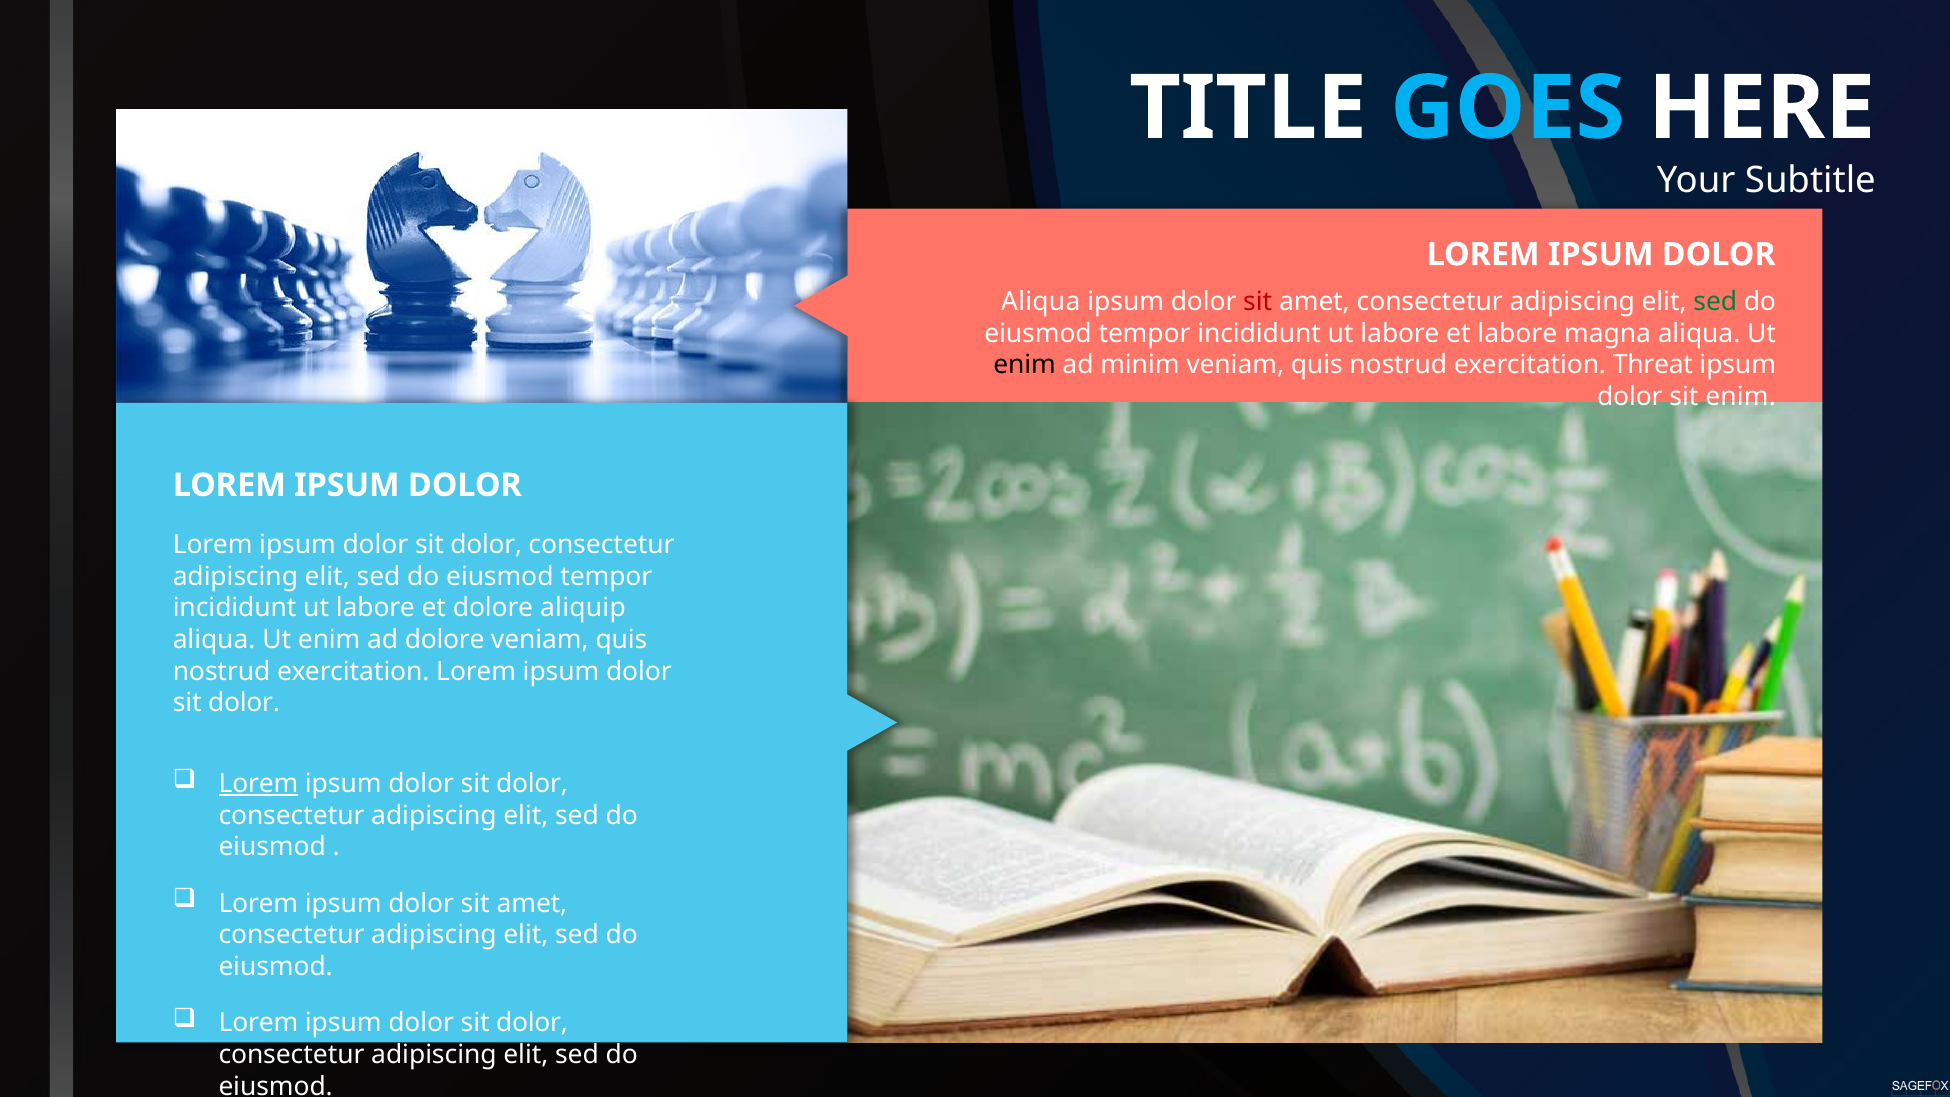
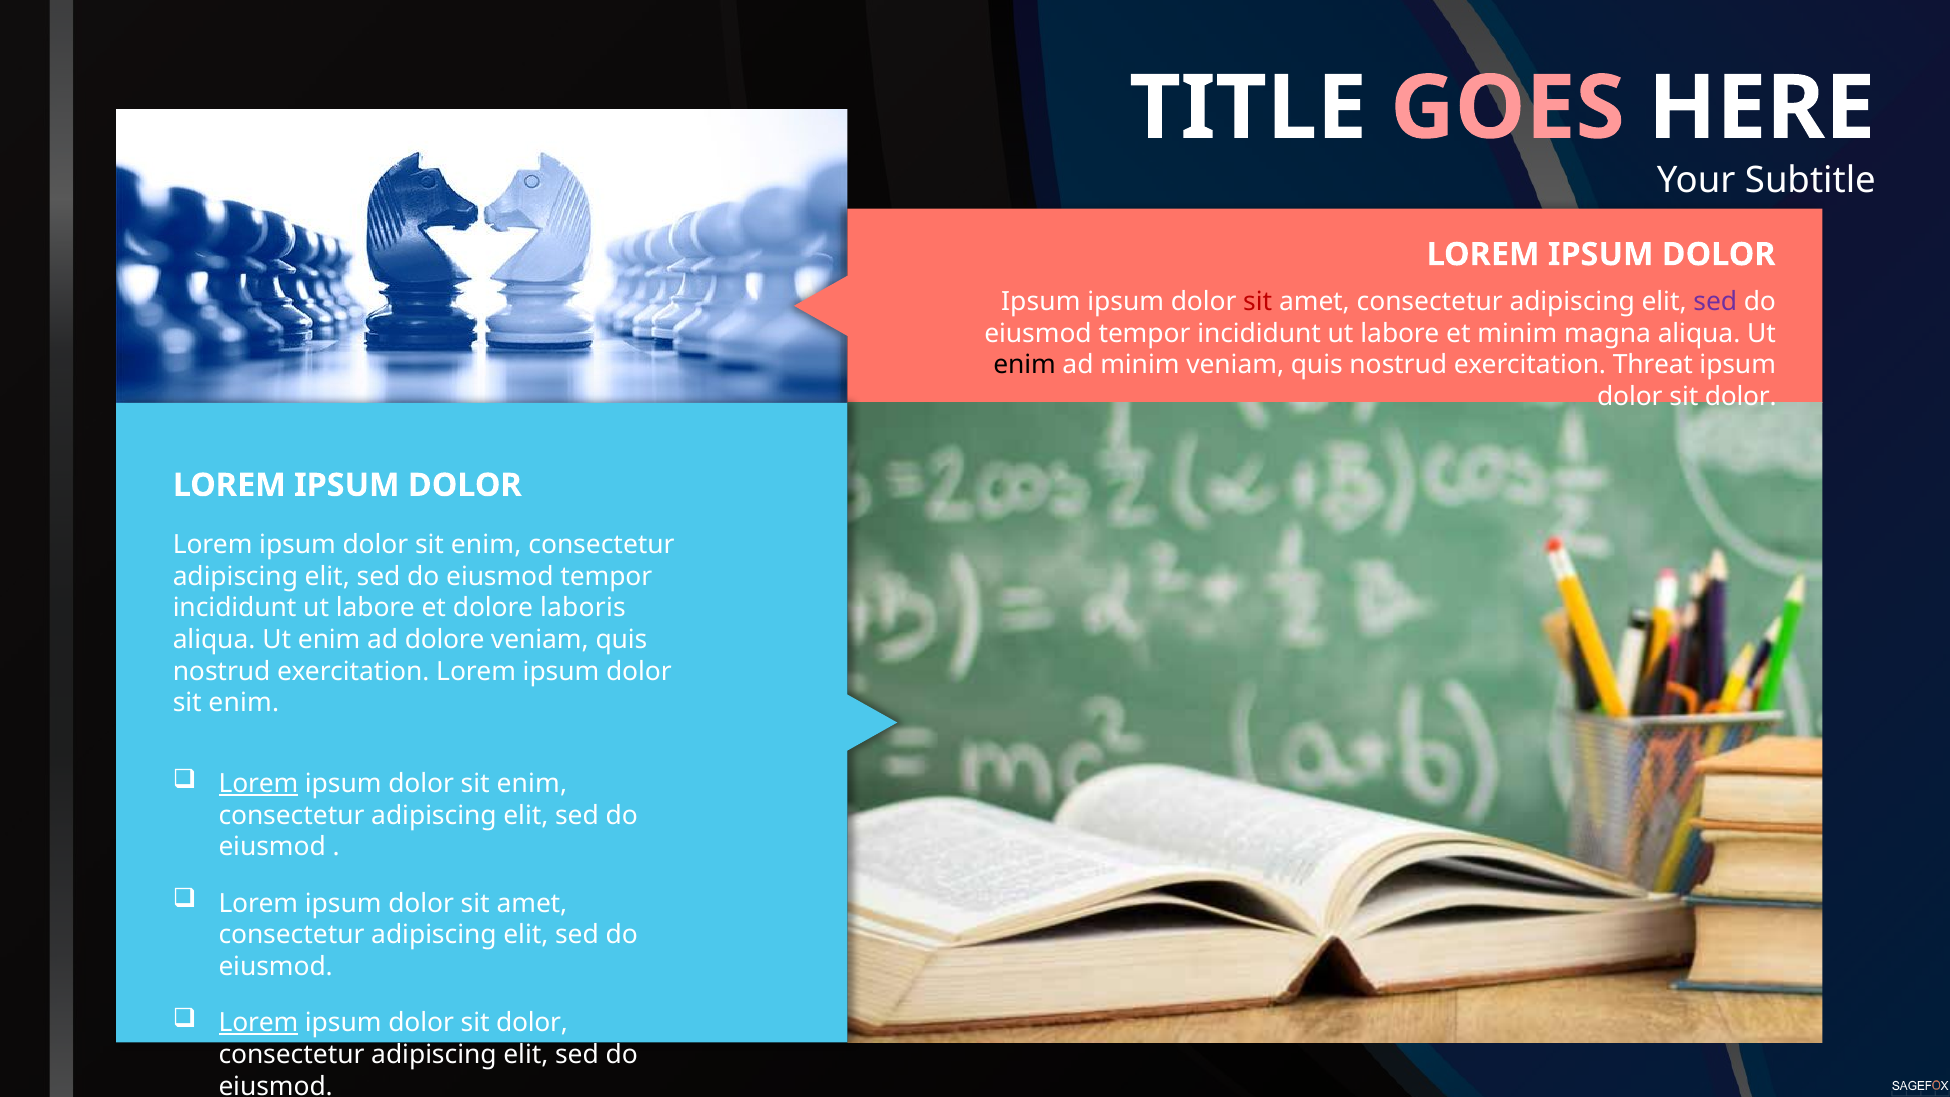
GOES colour: light blue -> pink
Aliqua at (1041, 302): Aliqua -> Ipsum
sed at (1715, 302) colour: green -> purple
et labore: labore -> minim
enim at (1741, 397): enim -> dolor
dolor at (486, 544): dolor -> enim
aliquip: aliquip -> laboris
dolor at (244, 703): dolor -> enim
dolor at (532, 784): dolor -> enim
Lorem at (258, 1023) underline: none -> present
